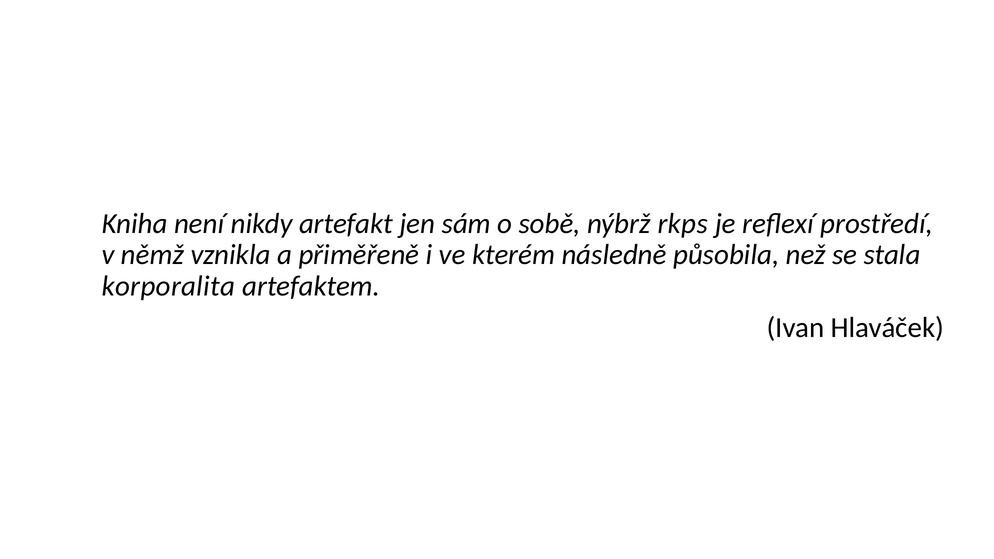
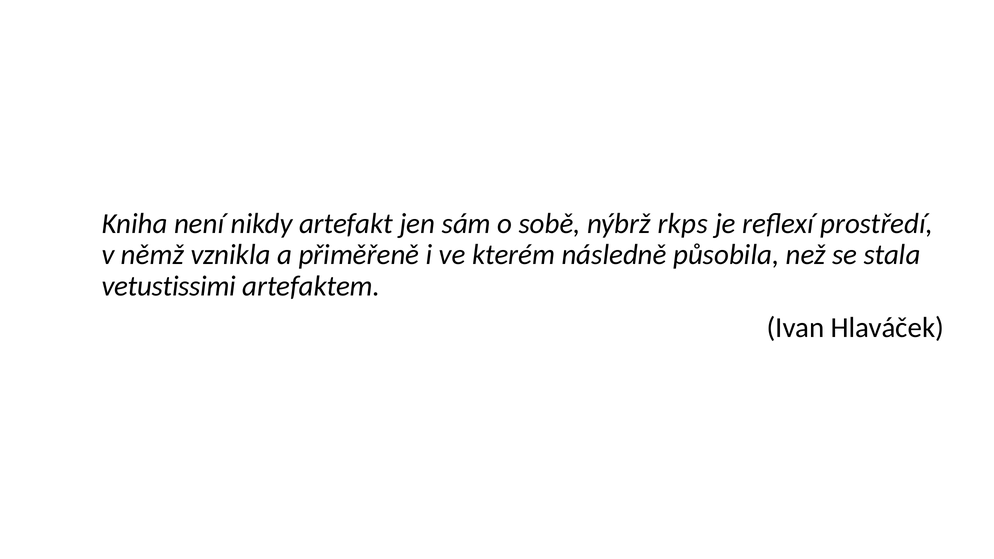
korporalita: korporalita -> vetustissimi
